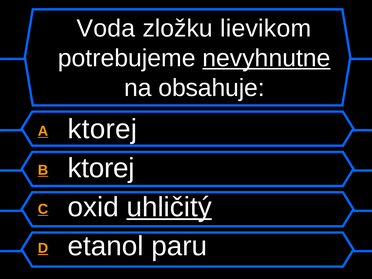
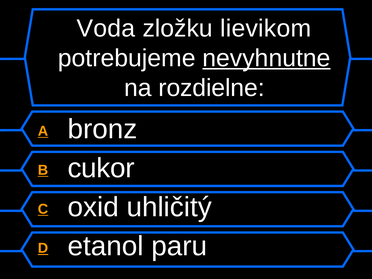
obsahuje: obsahuje -> rozdielne
A ktorej: ktorej -> bronz
B ktorej: ktorej -> cukor
uhličitý underline: present -> none
